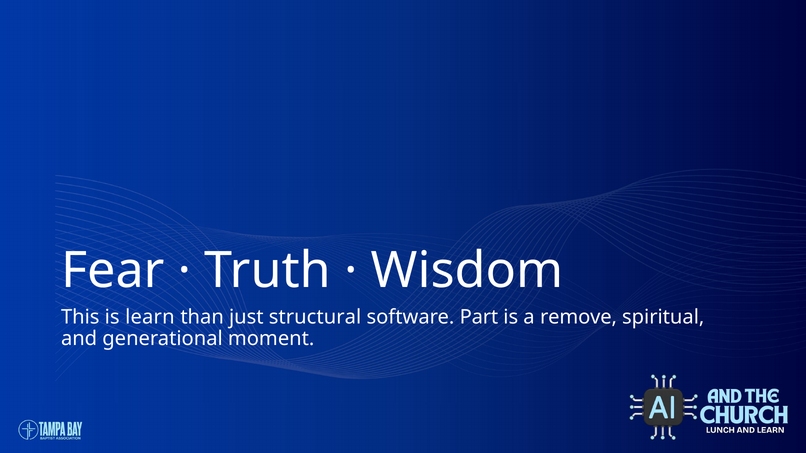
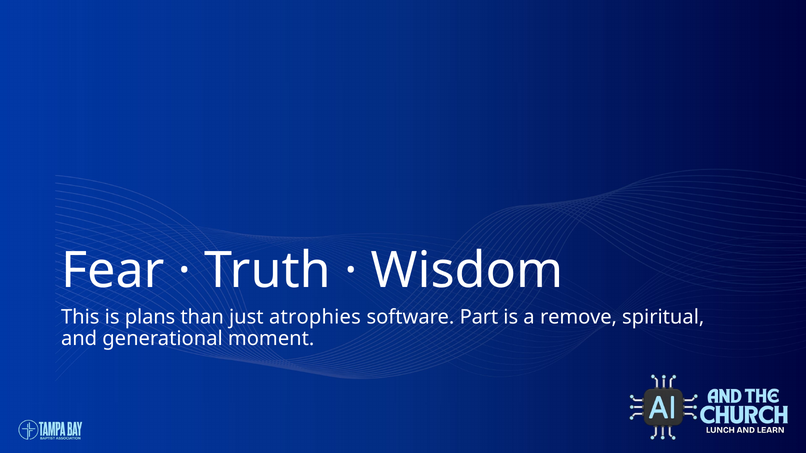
learn: learn -> plans
structural: structural -> atrophies
